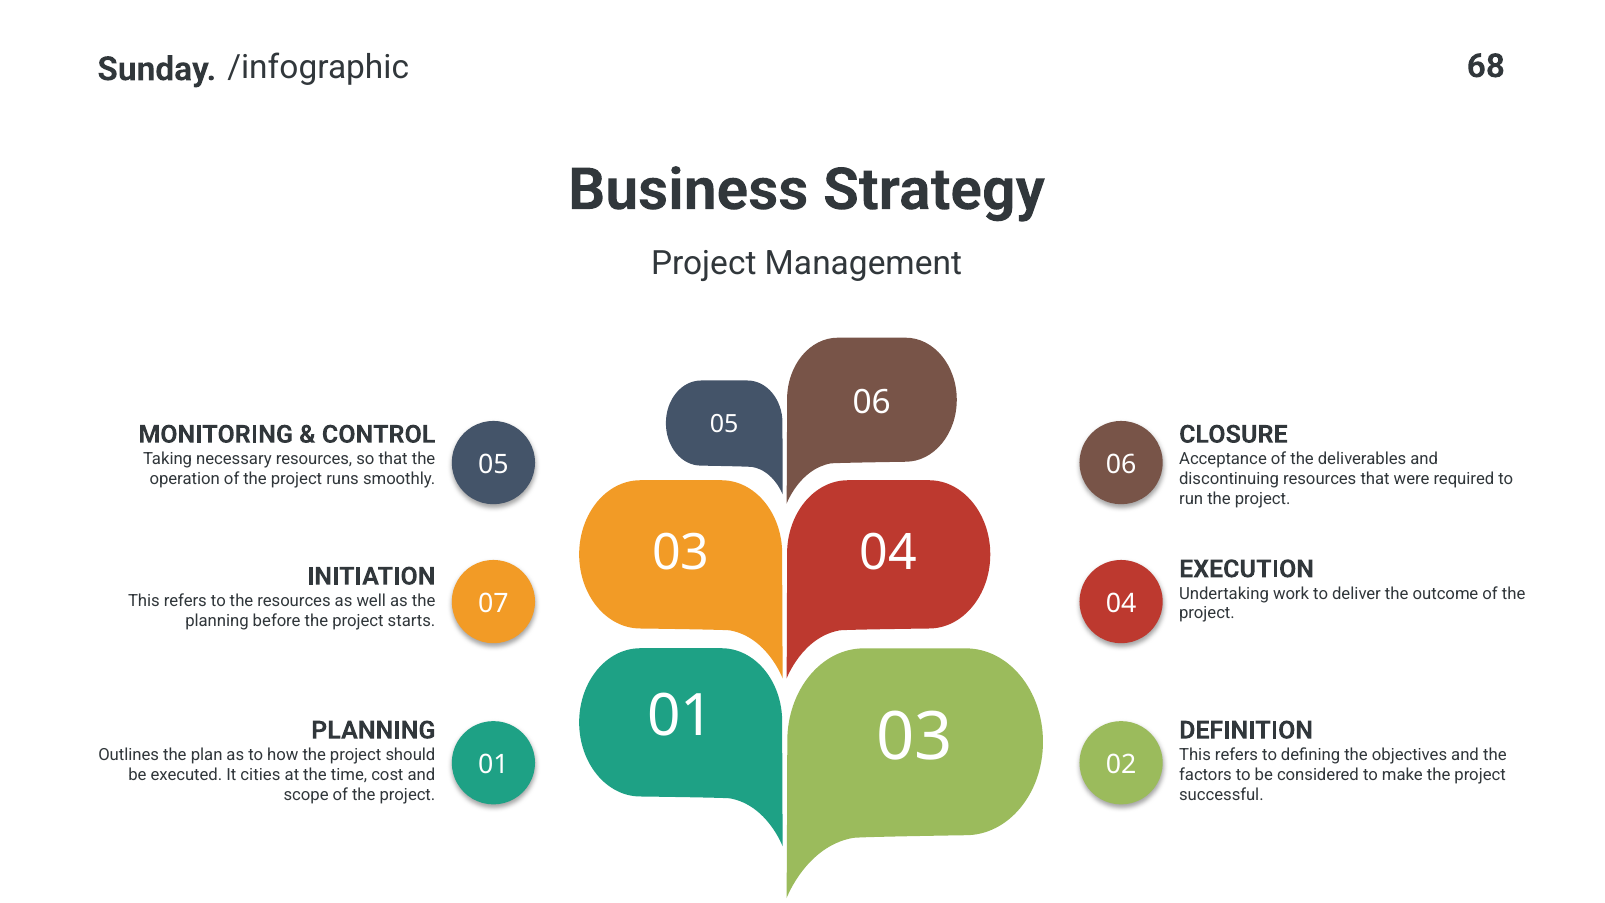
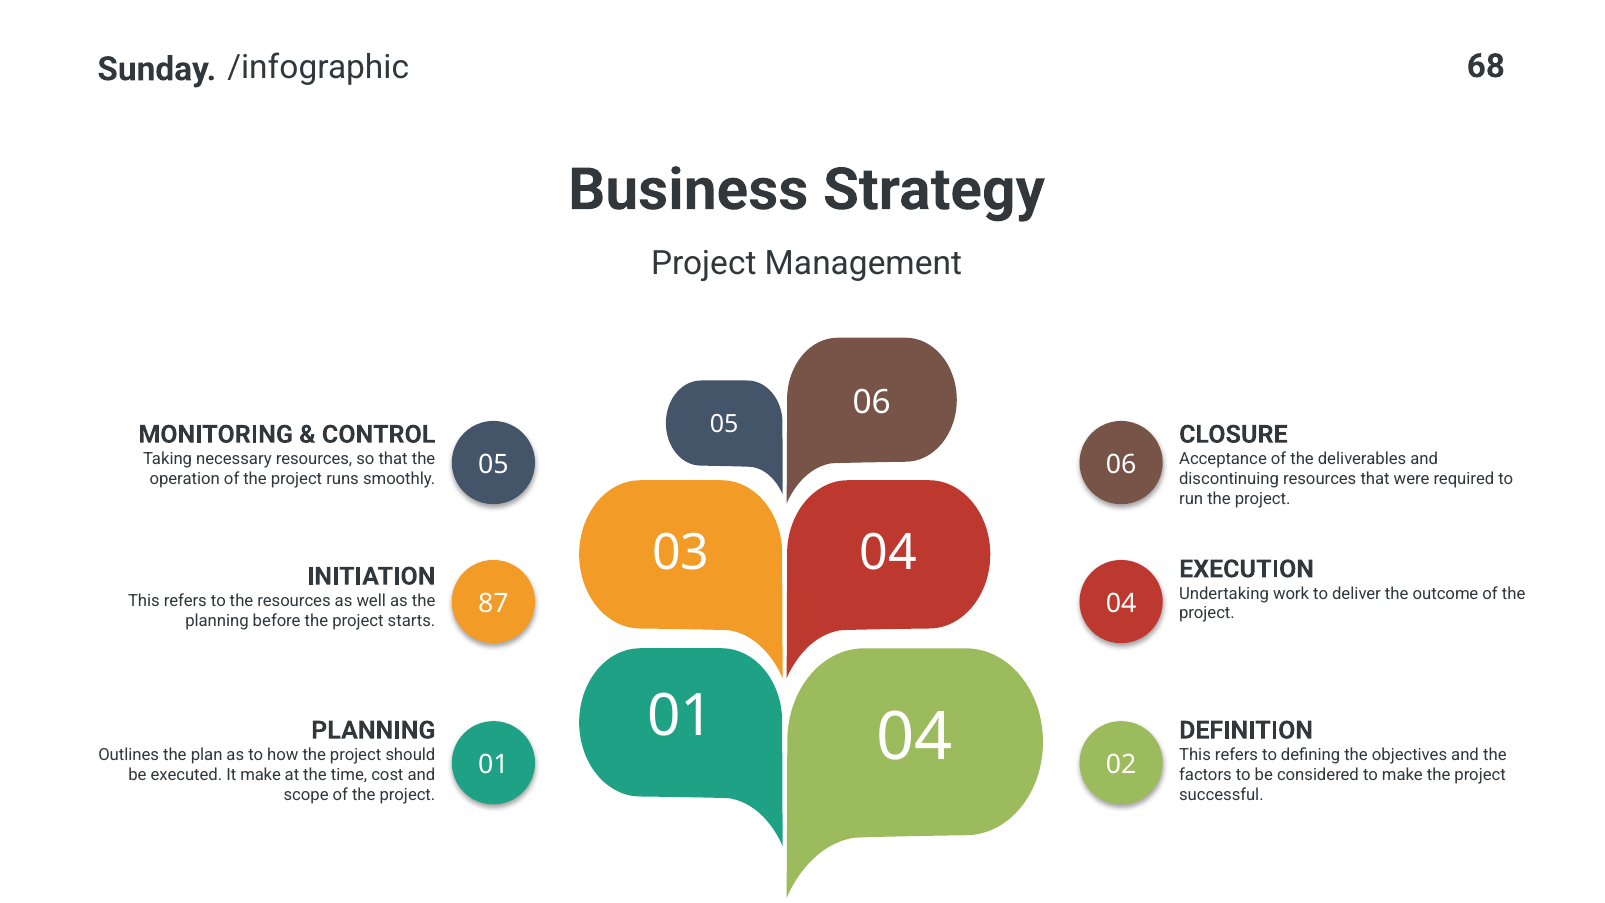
07: 07 -> 87
01 03: 03 -> 04
It cities: cities -> make
